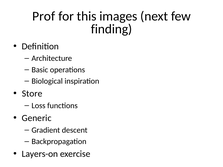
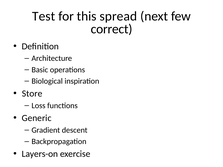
Prof: Prof -> Test
images: images -> spread
finding: finding -> correct
